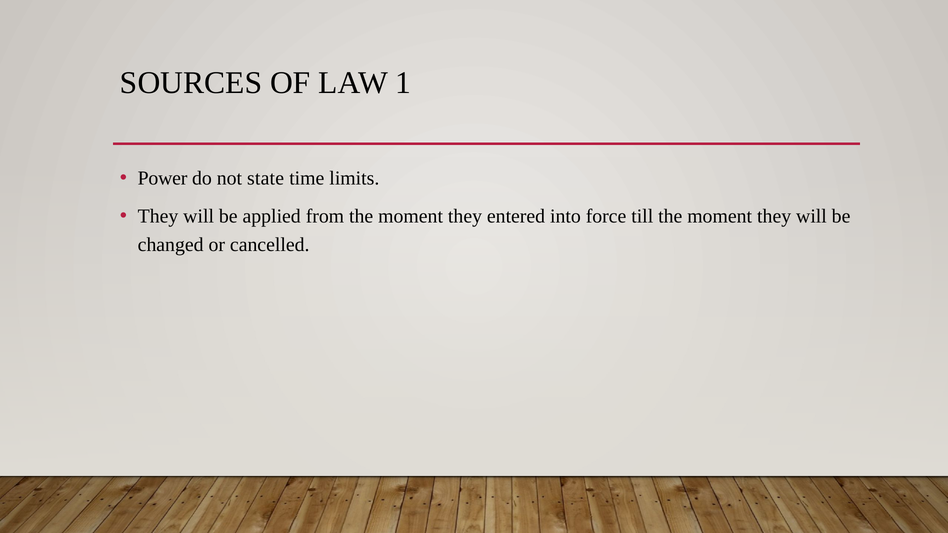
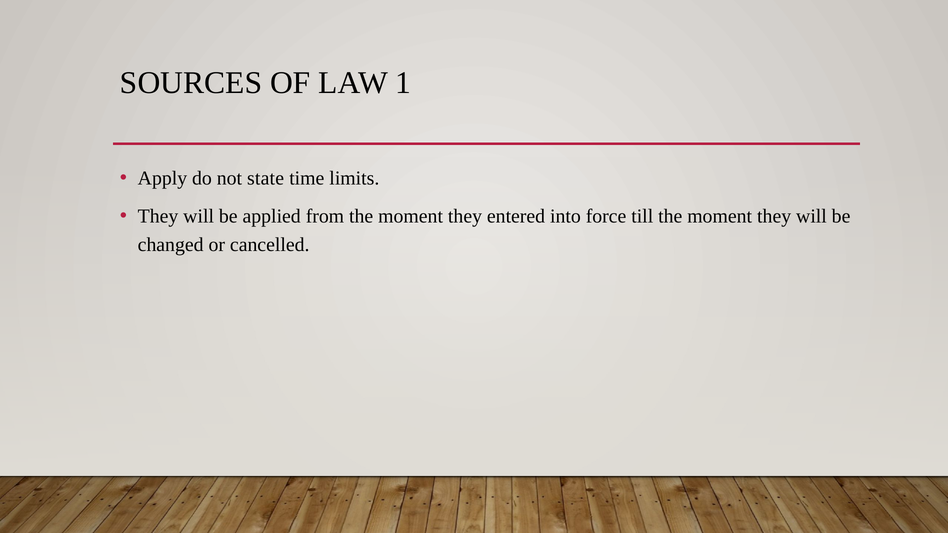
Power: Power -> Apply
